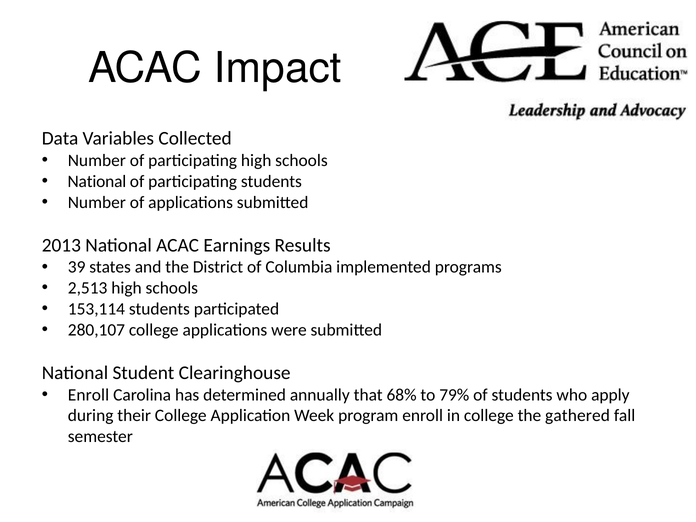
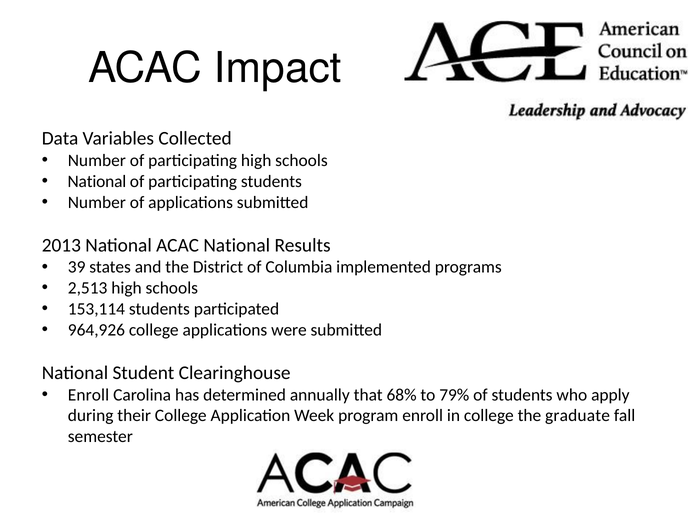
ACAC Earnings: Earnings -> National
280,107: 280,107 -> 964,926
gathered: gathered -> graduate
